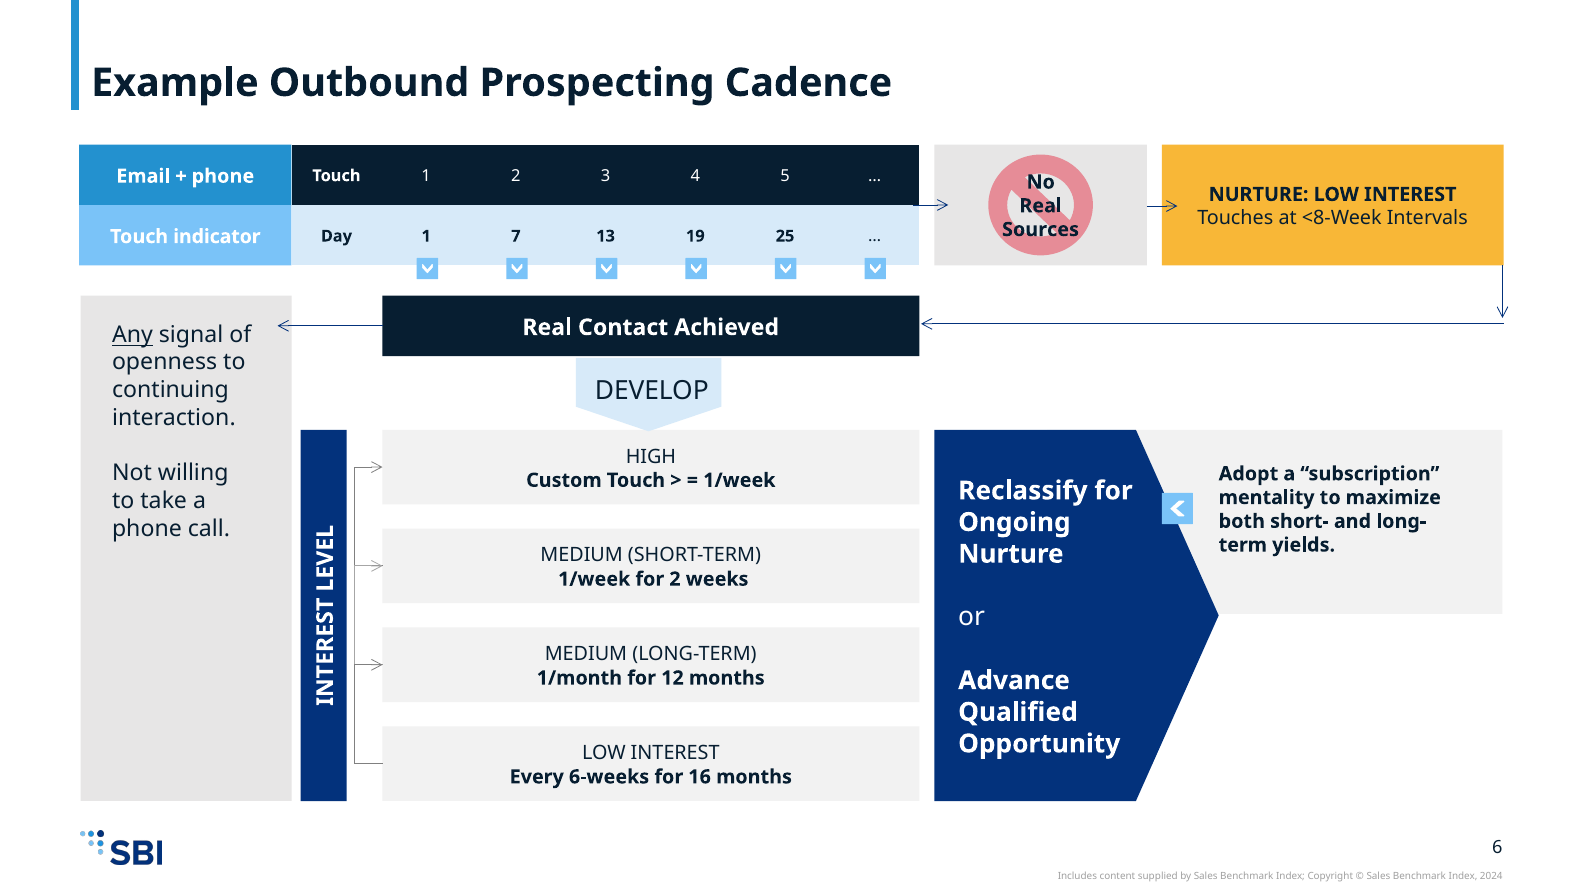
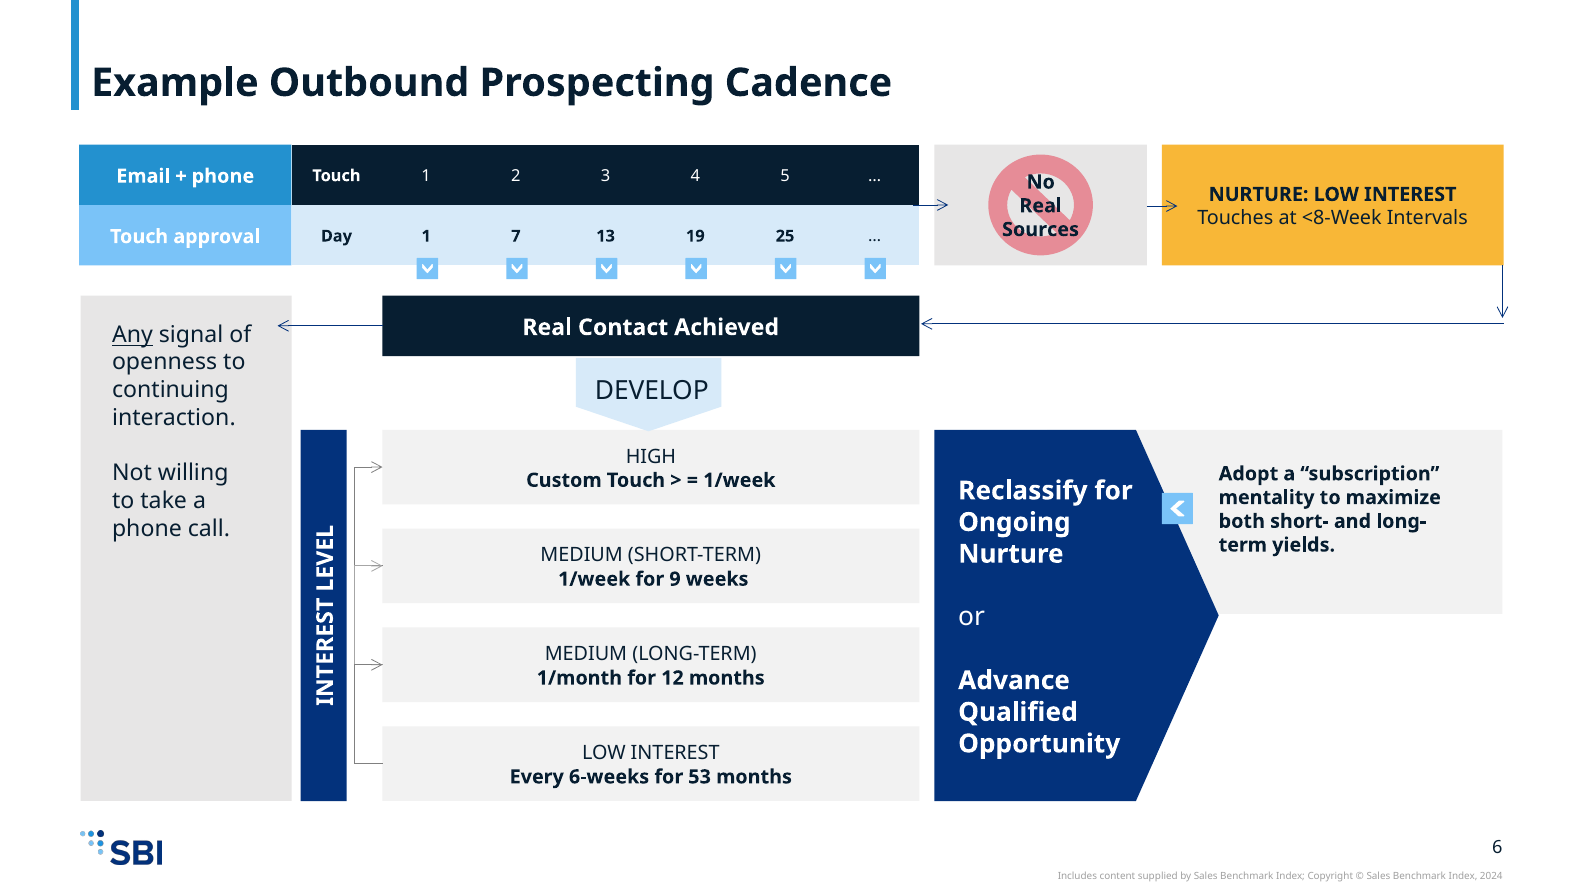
indicator: indicator -> approval
for 2: 2 -> 9
16: 16 -> 53
